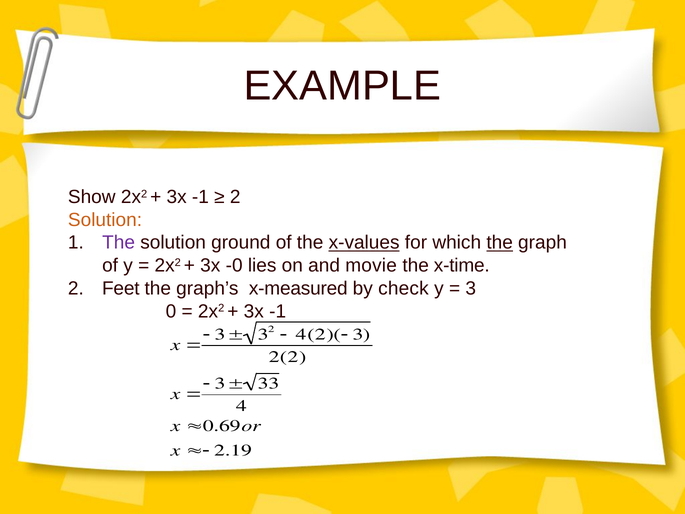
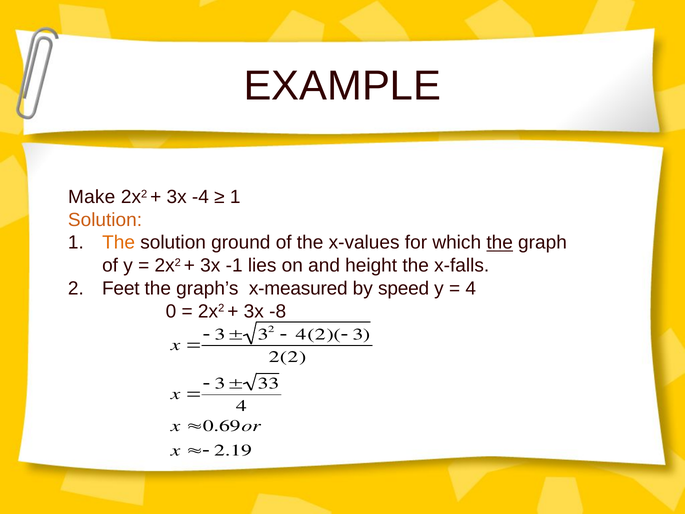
Show: Show -> Make
-1 at (200, 197): -1 -> -4
2 at (235, 197): 2 -> 1
The at (119, 243) colour: purple -> orange
x-values underline: present -> none
-0: -0 -> -1
movie: movie -> height
x-time: x-time -> x-falls
check: check -> speed
3 at (471, 288): 3 -> 4
-1 at (278, 311): -1 -> -8
